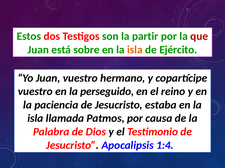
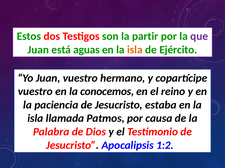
que colour: red -> purple
sobre: sobre -> aguas
perseguido: perseguido -> conocemos
1:4: 1:4 -> 1:2
